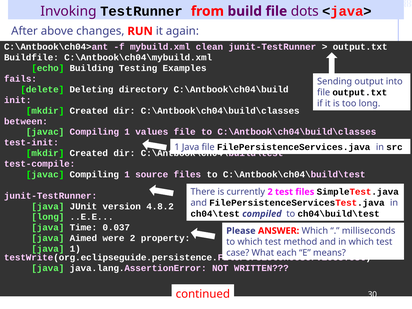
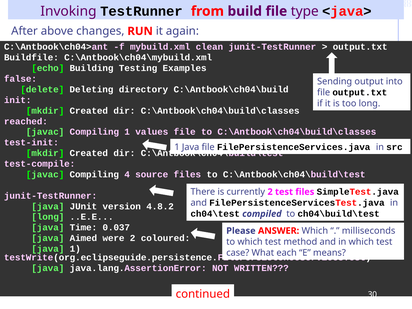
dots: dots -> type
fails: fails -> false
between: between -> reached
1 at (127, 174): 1 -> 4
property: property -> coloured
